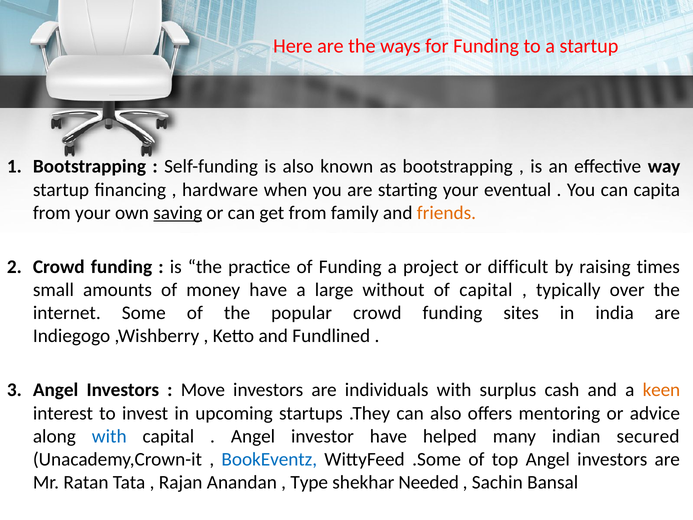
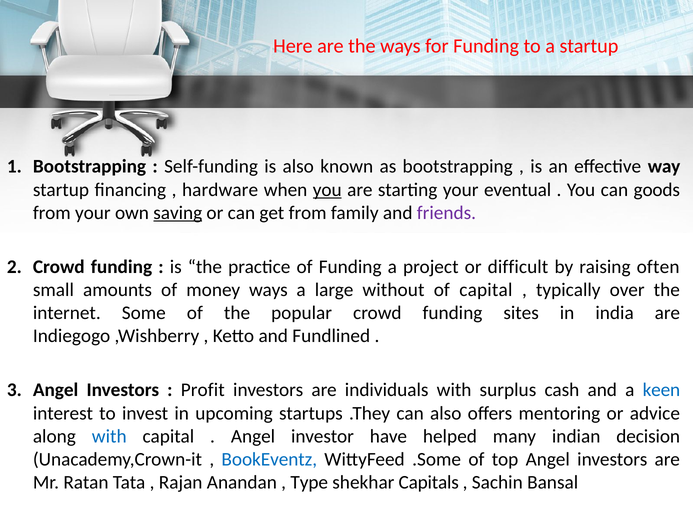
you at (327, 190) underline: none -> present
capita: capita -> goods
friends colour: orange -> purple
times: times -> often
money have: have -> ways
Move: Move -> Profit
keen colour: orange -> blue
secured: secured -> decision
Needed: Needed -> Capitals
